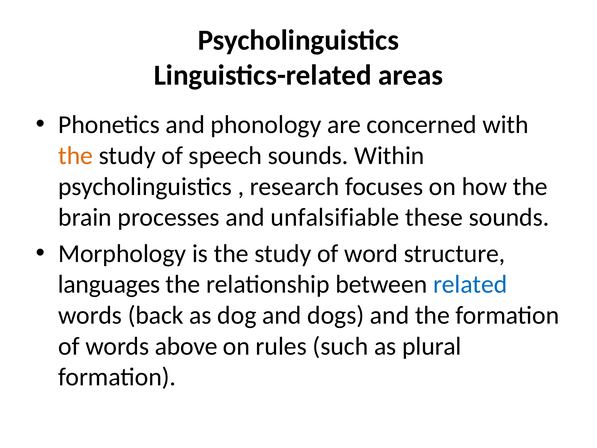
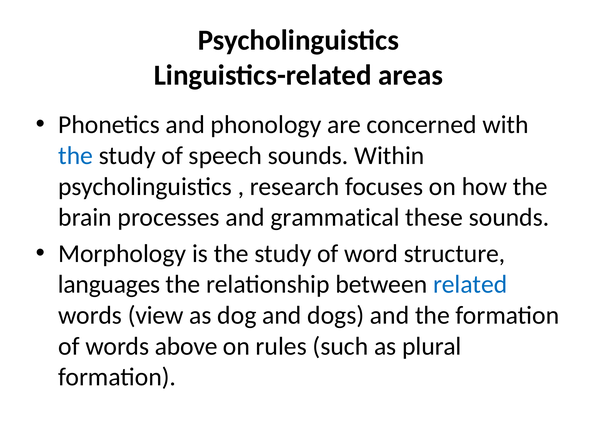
the at (76, 156) colour: orange -> blue
unfalsifiable: unfalsifiable -> grammatical
back: back -> view
